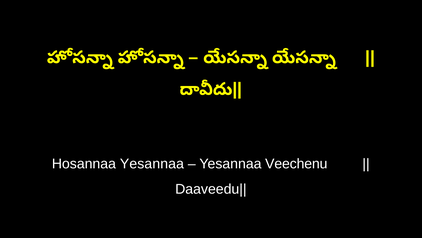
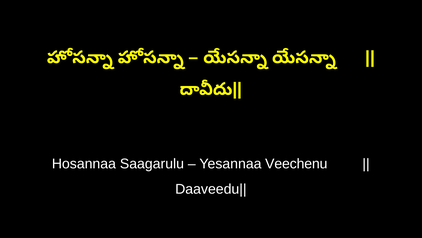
Hosannaa Yesannaa: Yesannaa -> Saagarulu
